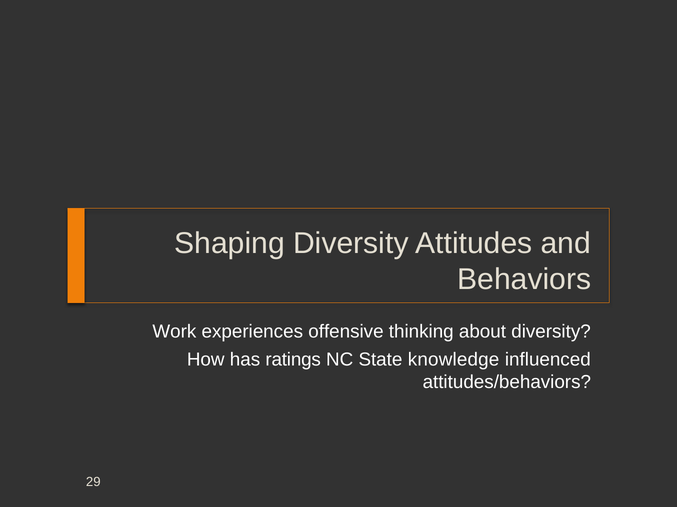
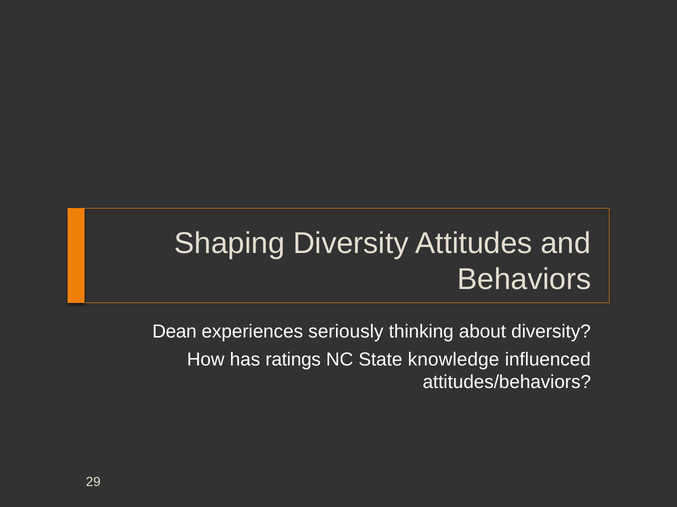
Work: Work -> Dean
offensive: offensive -> seriously
